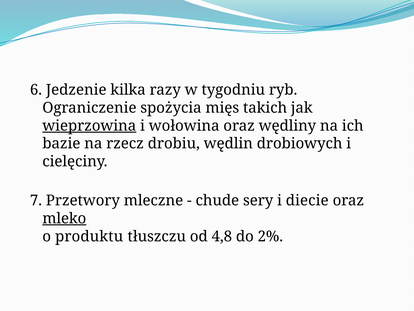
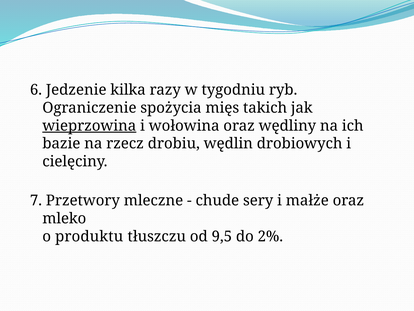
diecie: diecie -> małże
mleko underline: present -> none
4,8: 4,8 -> 9,5
